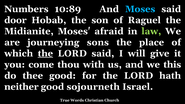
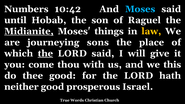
10:89: 10:89 -> 10:42
door: door -> until
Midianite underline: none -> present
afraid: afraid -> things
law colour: light green -> yellow
sojourneth: sojourneth -> prosperous
